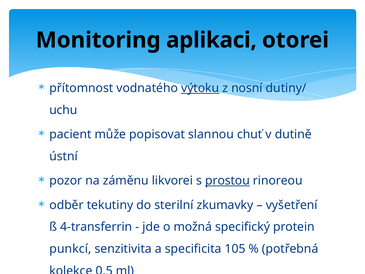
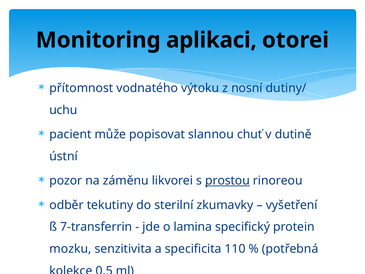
výtoku underline: present -> none
4-transferrin: 4-transferrin -> 7-transferrin
možná: možná -> lamina
punkcí: punkcí -> mozku
105: 105 -> 110
